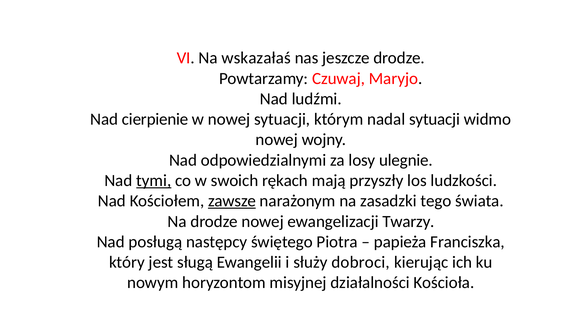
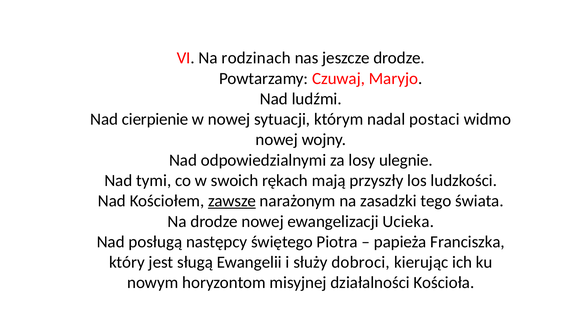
wskazałaś: wskazałaś -> rodzinach
nadal sytuacji: sytuacji -> postaci
tymi underline: present -> none
Twarzy: Twarzy -> Ucieka
